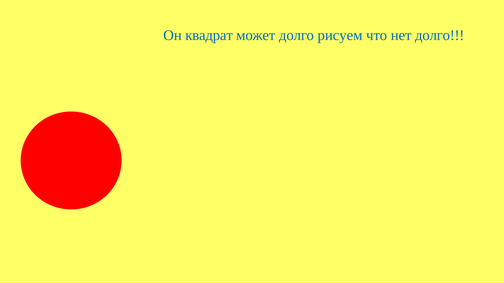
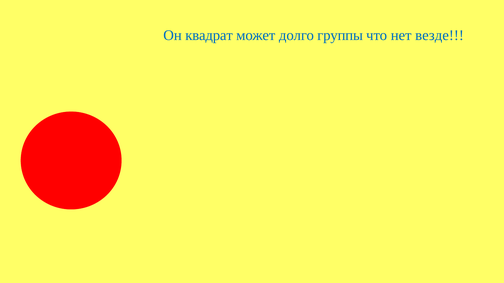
рисуем: рисуем -> группы
нет долго: долго -> везде
